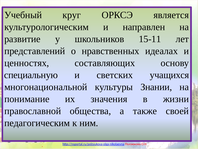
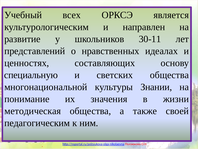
круг: круг -> всех
15-11: 15-11 -> 30-11
светских учащихся: учащихся -> общества
православной: православной -> методическая
